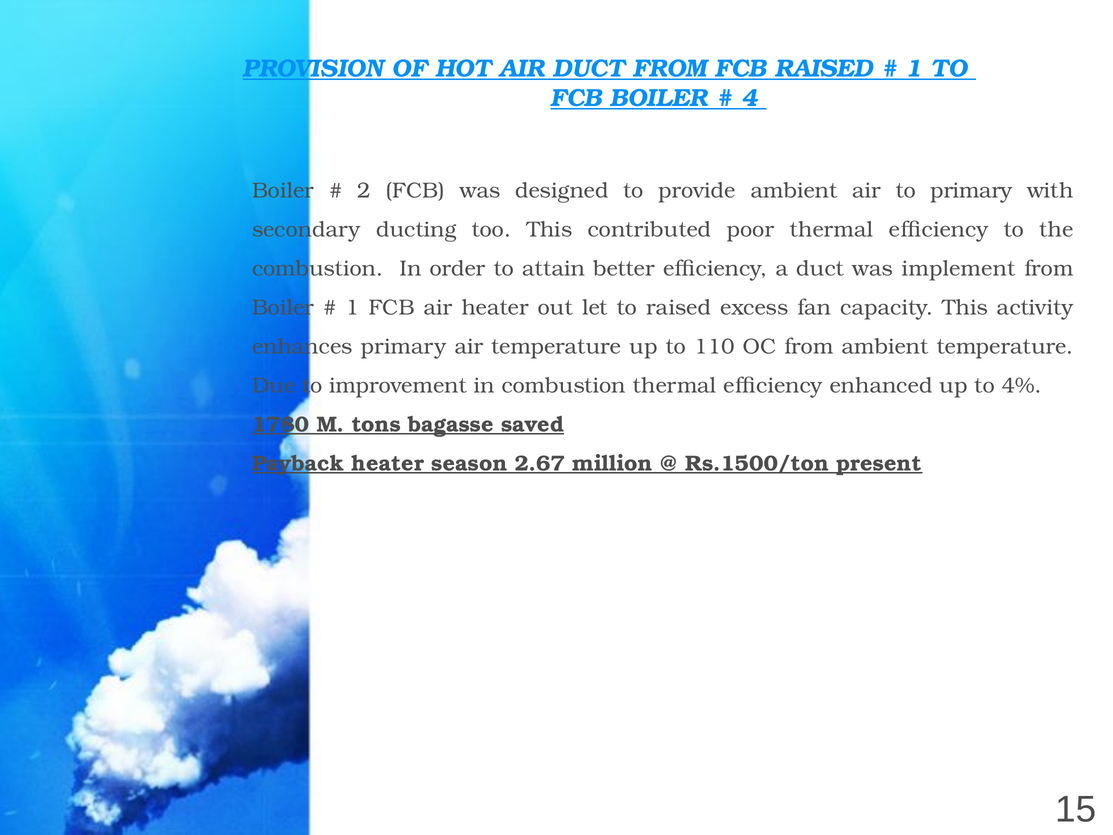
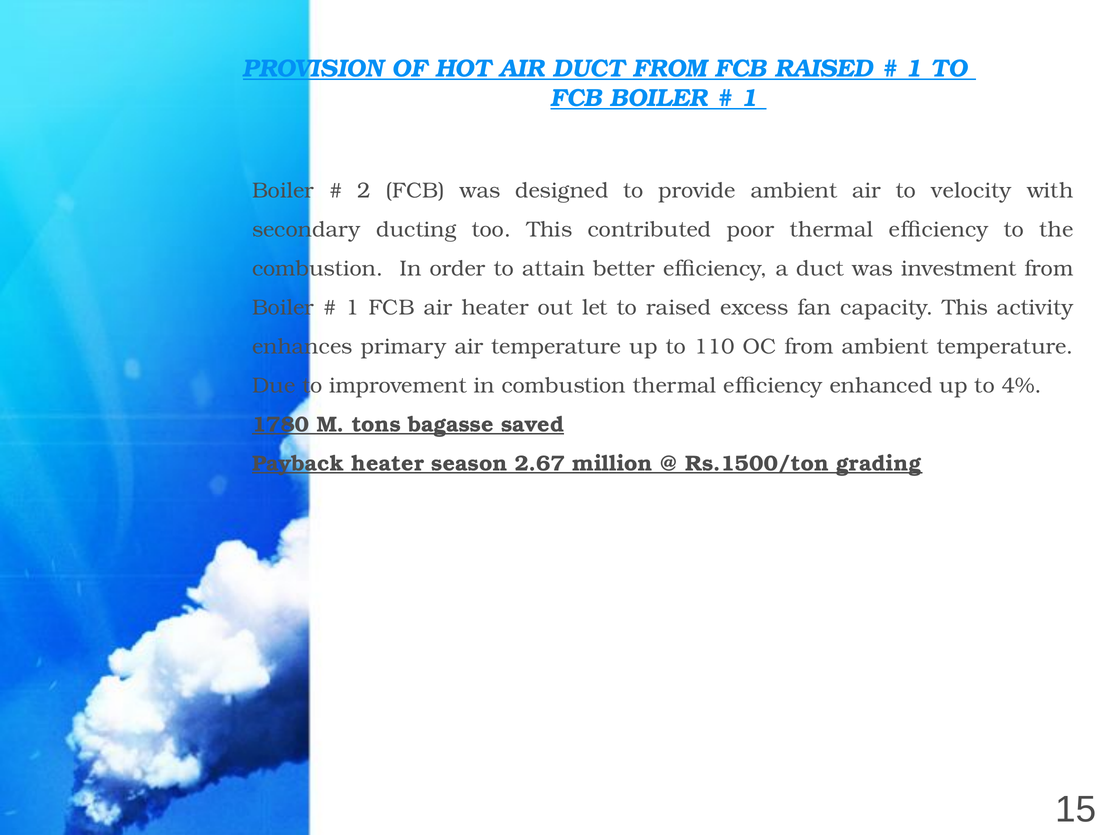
4 at (750, 98): 4 -> 1
to primary: primary -> velocity
implement: implement -> investment
present: present -> grading
